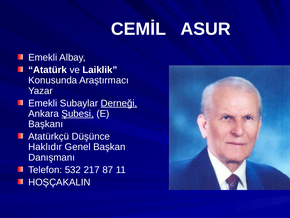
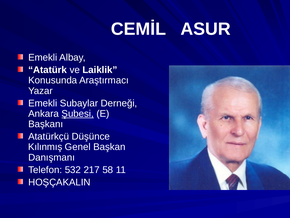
Derneği underline: present -> none
Haklıdır: Haklıdır -> Kılınmış
87: 87 -> 58
